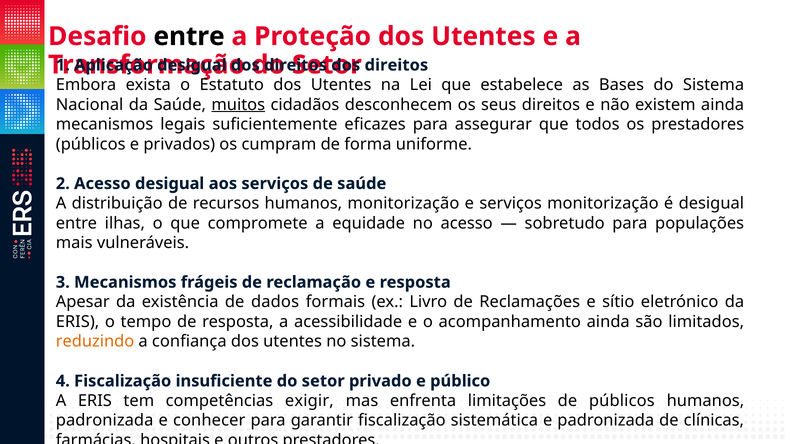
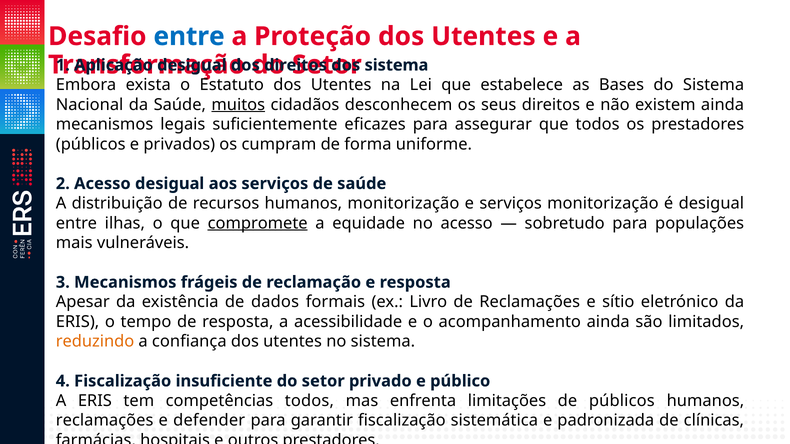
entre at (189, 36) colour: black -> blue
direitos at (396, 65): direitos -> sistema
compromete underline: none -> present
competências exigir: exigir -> todos
padronizada at (105, 421): padronizada -> reclamações
conhecer: conhecer -> defender
